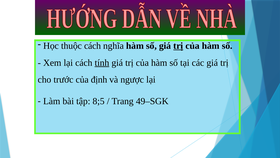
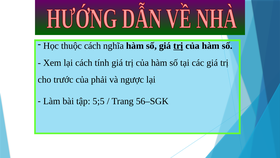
tính underline: present -> none
định: định -> phải
8;5: 8;5 -> 5;5
49–SGK: 49–SGK -> 56–SGK
